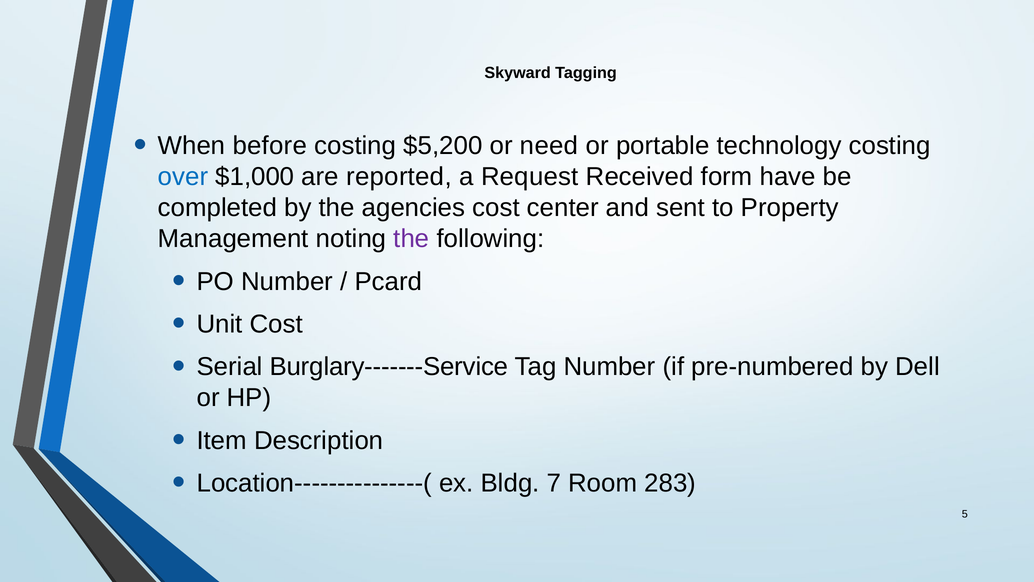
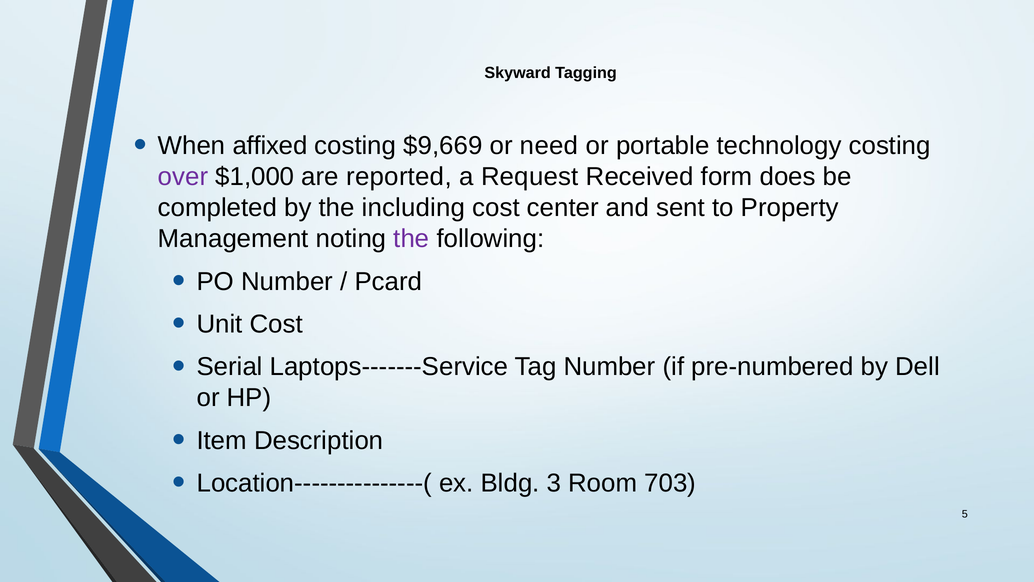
before: before -> affixed
$5,200: $5,200 -> $9,669
over colour: blue -> purple
have: have -> does
agencies: agencies -> including
Burglary-------Service: Burglary-------Service -> Laptops-------Service
7: 7 -> 3
283: 283 -> 703
